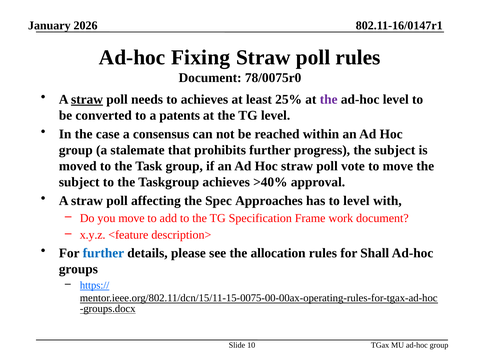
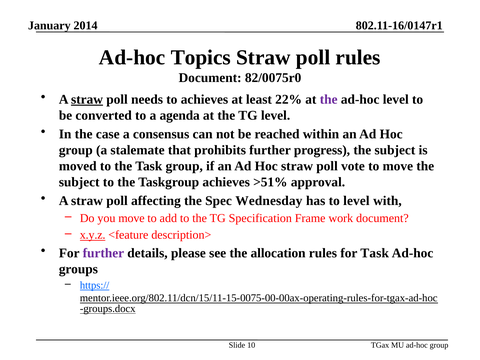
2026: 2026 -> 2014
Fixing: Fixing -> Topics
78/0075r0: 78/0075r0 -> 82/0075r0
25%: 25% -> 22%
patents: patents -> agenda
>40%: >40% -> >51%
Approaches: Approaches -> Wednesday
x.y.z underline: none -> present
further at (103, 253) colour: blue -> purple
for Shall: Shall -> Task
